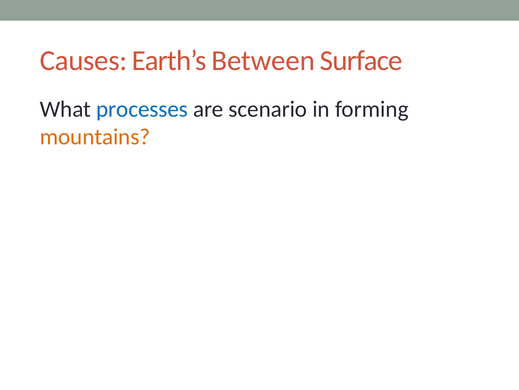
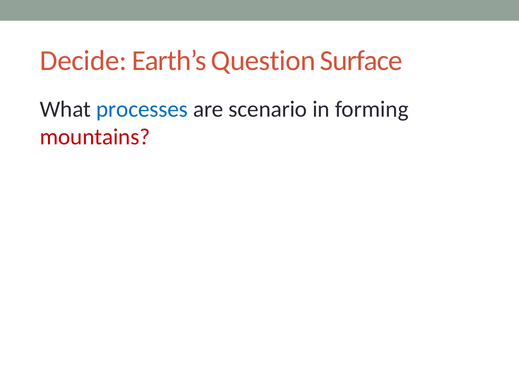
Causes: Causes -> Decide
Between: Between -> Question
mountains colour: orange -> red
